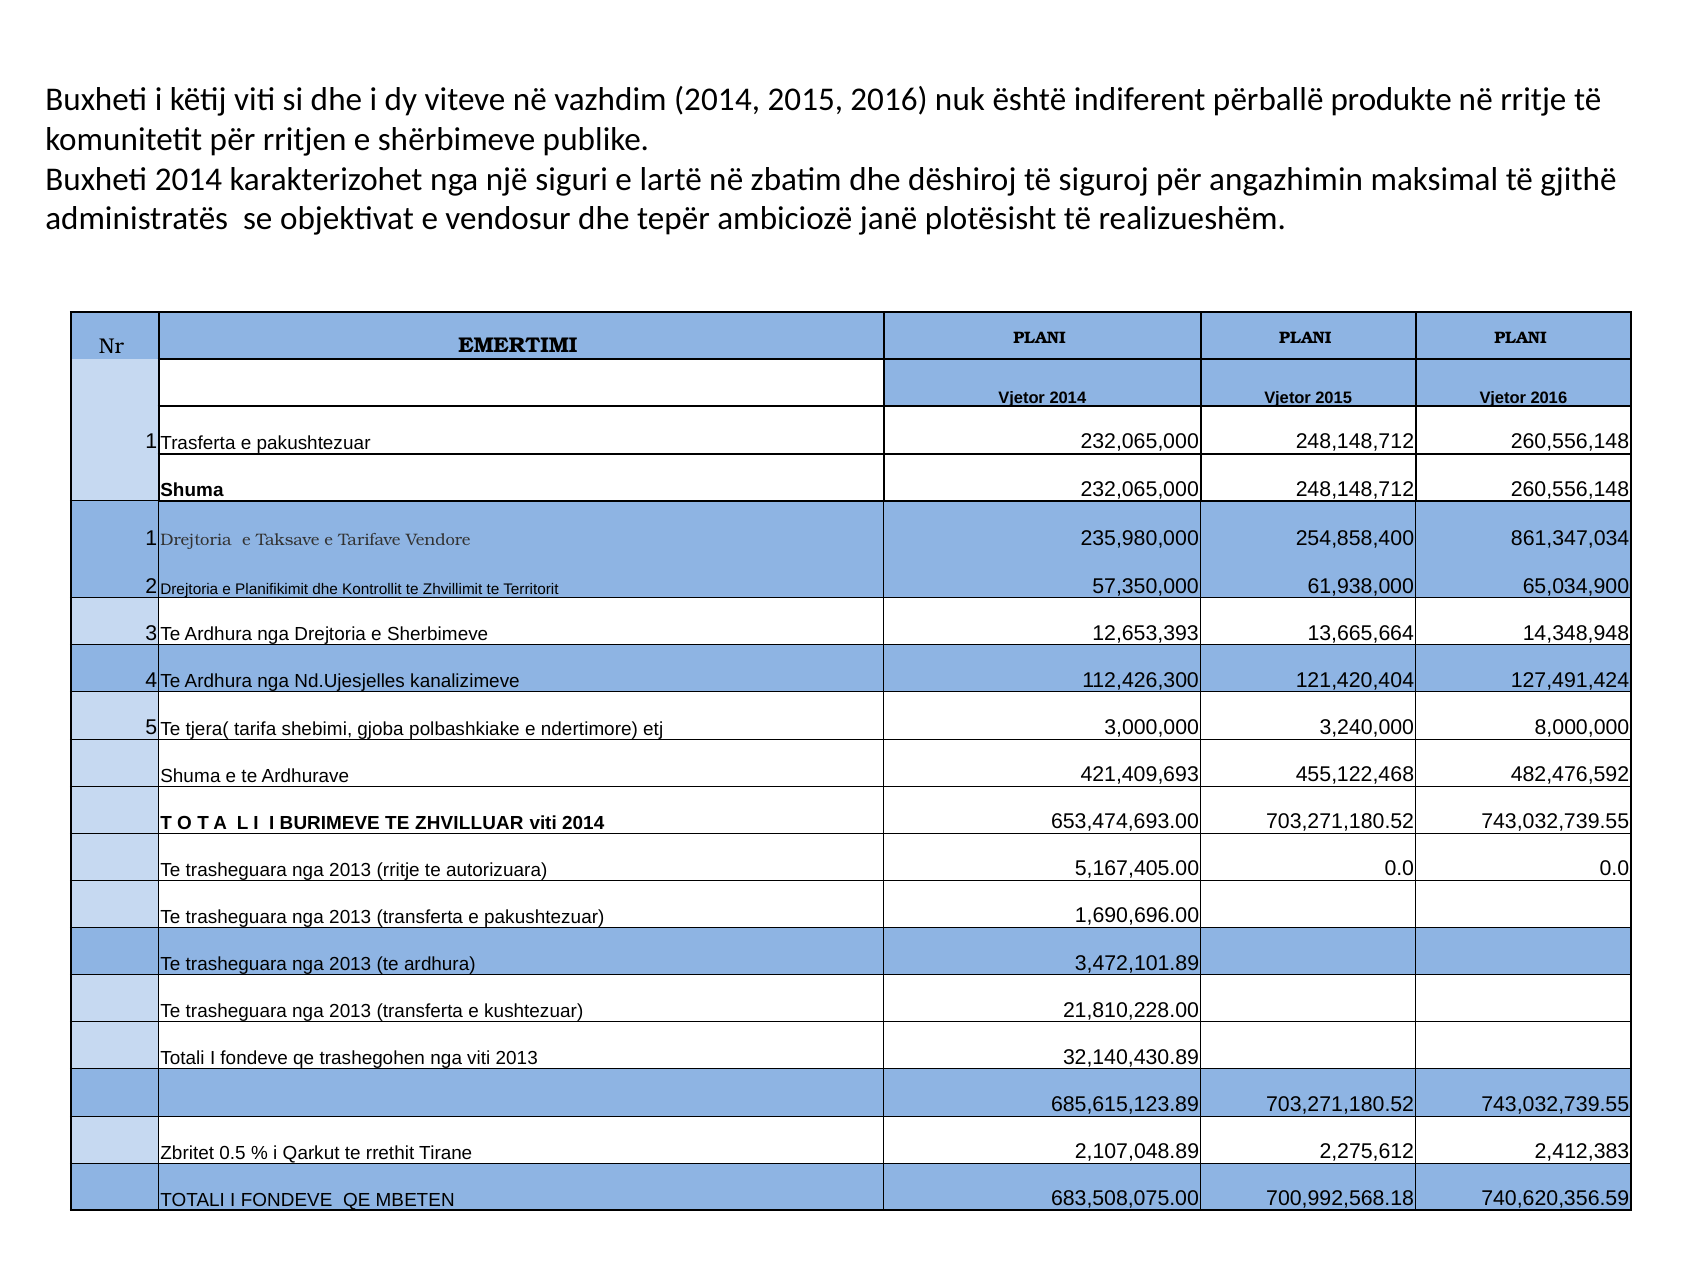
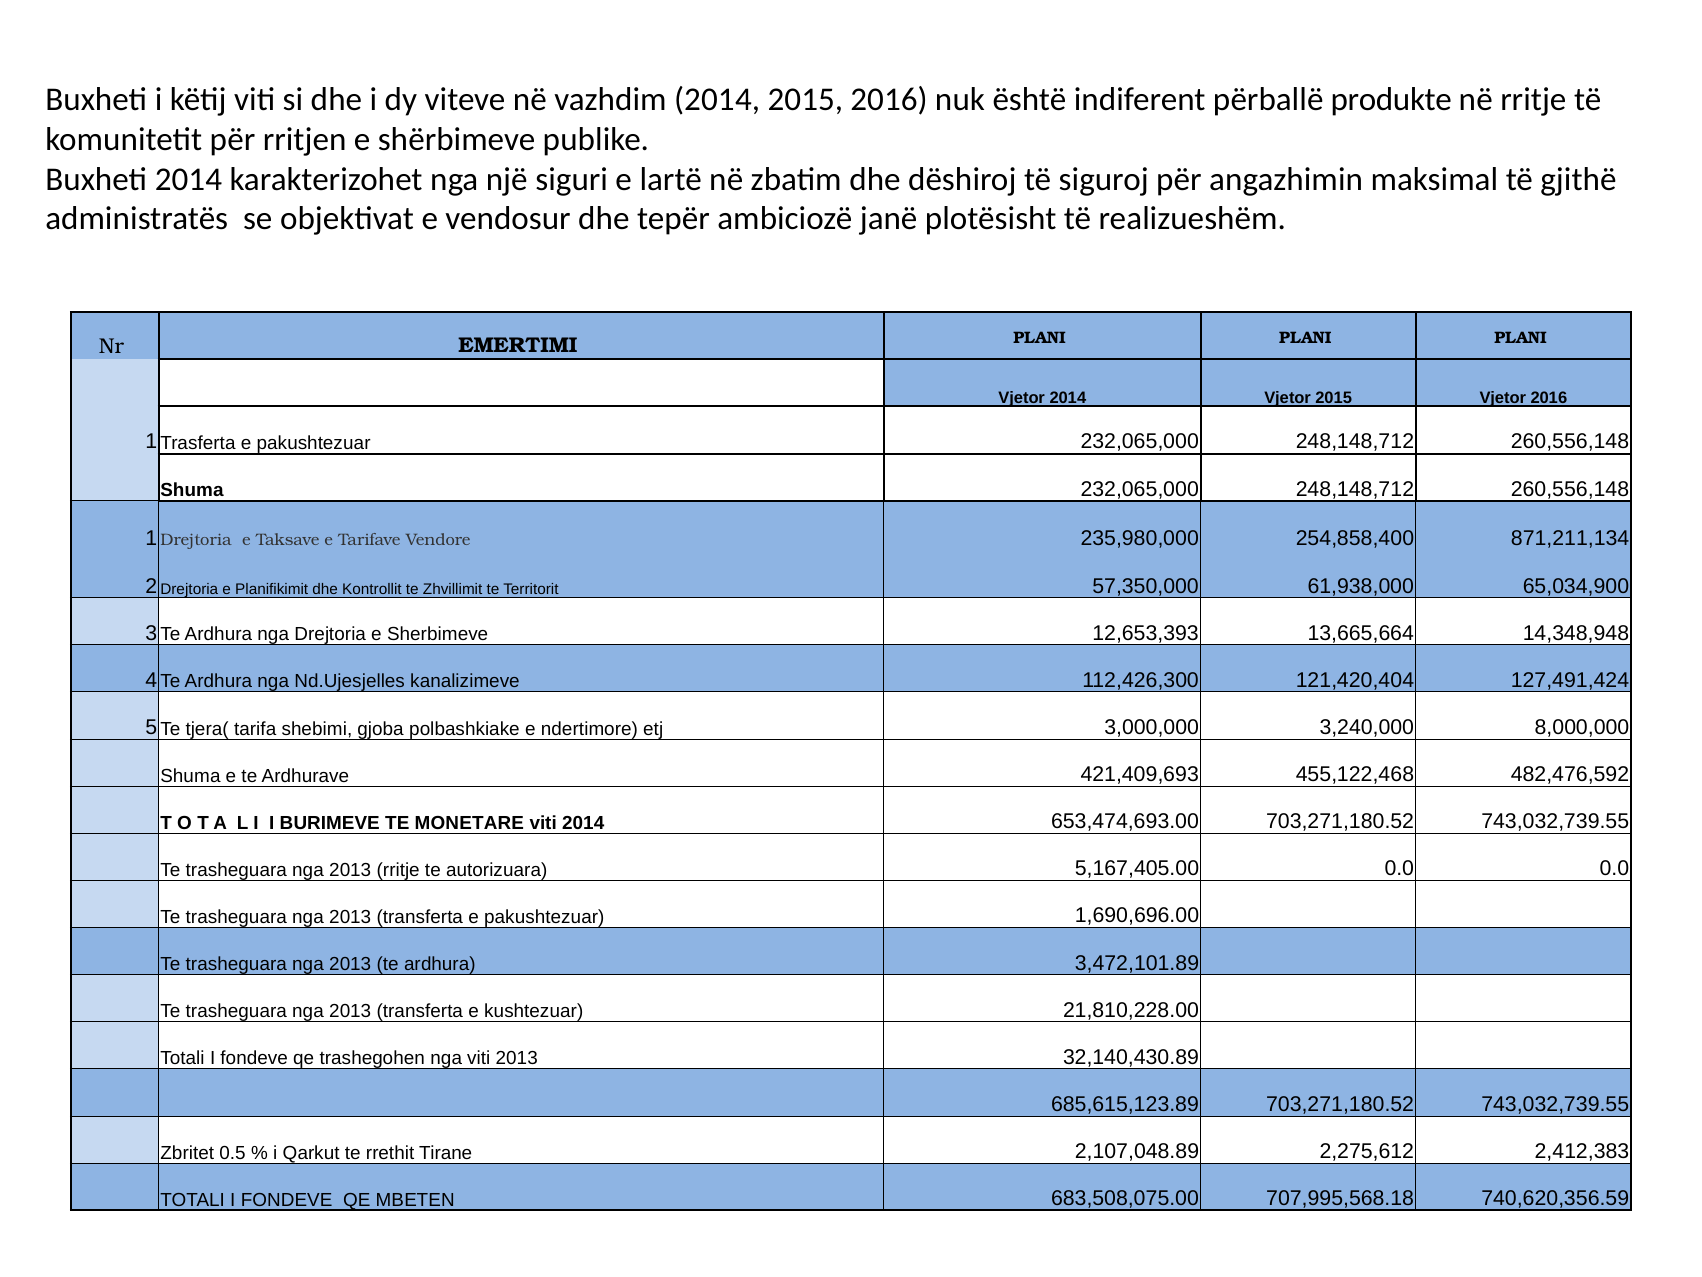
861,347,034: 861,347,034 -> 871,211,134
ZHVILLUAR: ZHVILLUAR -> MONETARE
700,992,568.18: 700,992,568.18 -> 707,995,568.18
